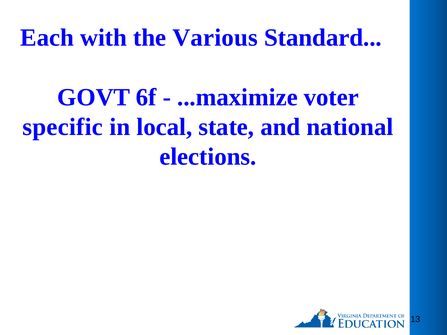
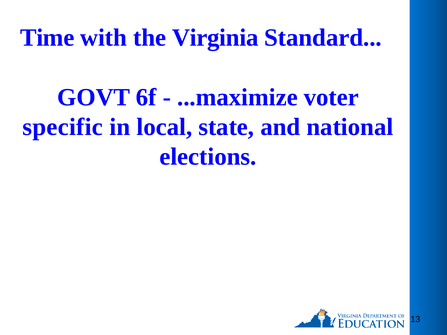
Each: Each -> Time
Various: Various -> Virginia
